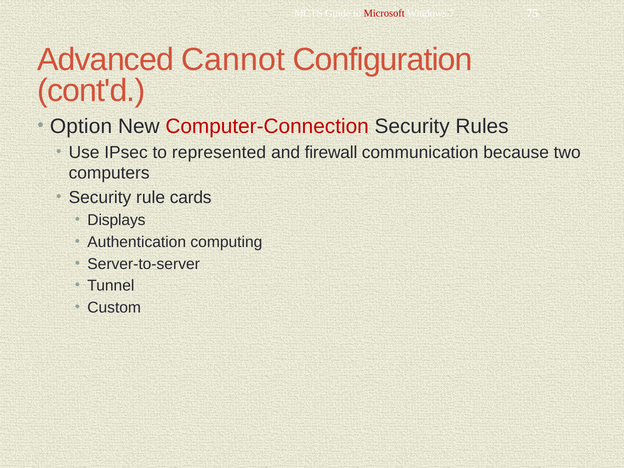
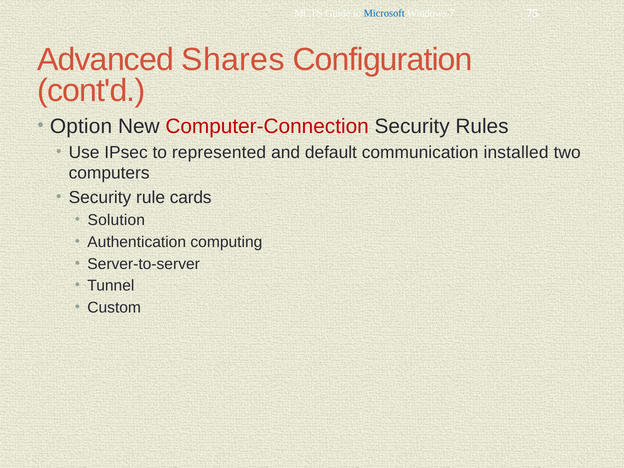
Microsoft colour: red -> blue
Cannot: Cannot -> Shares
firewall: firewall -> default
because: because -> installed
Displays: Displays -> Solution
